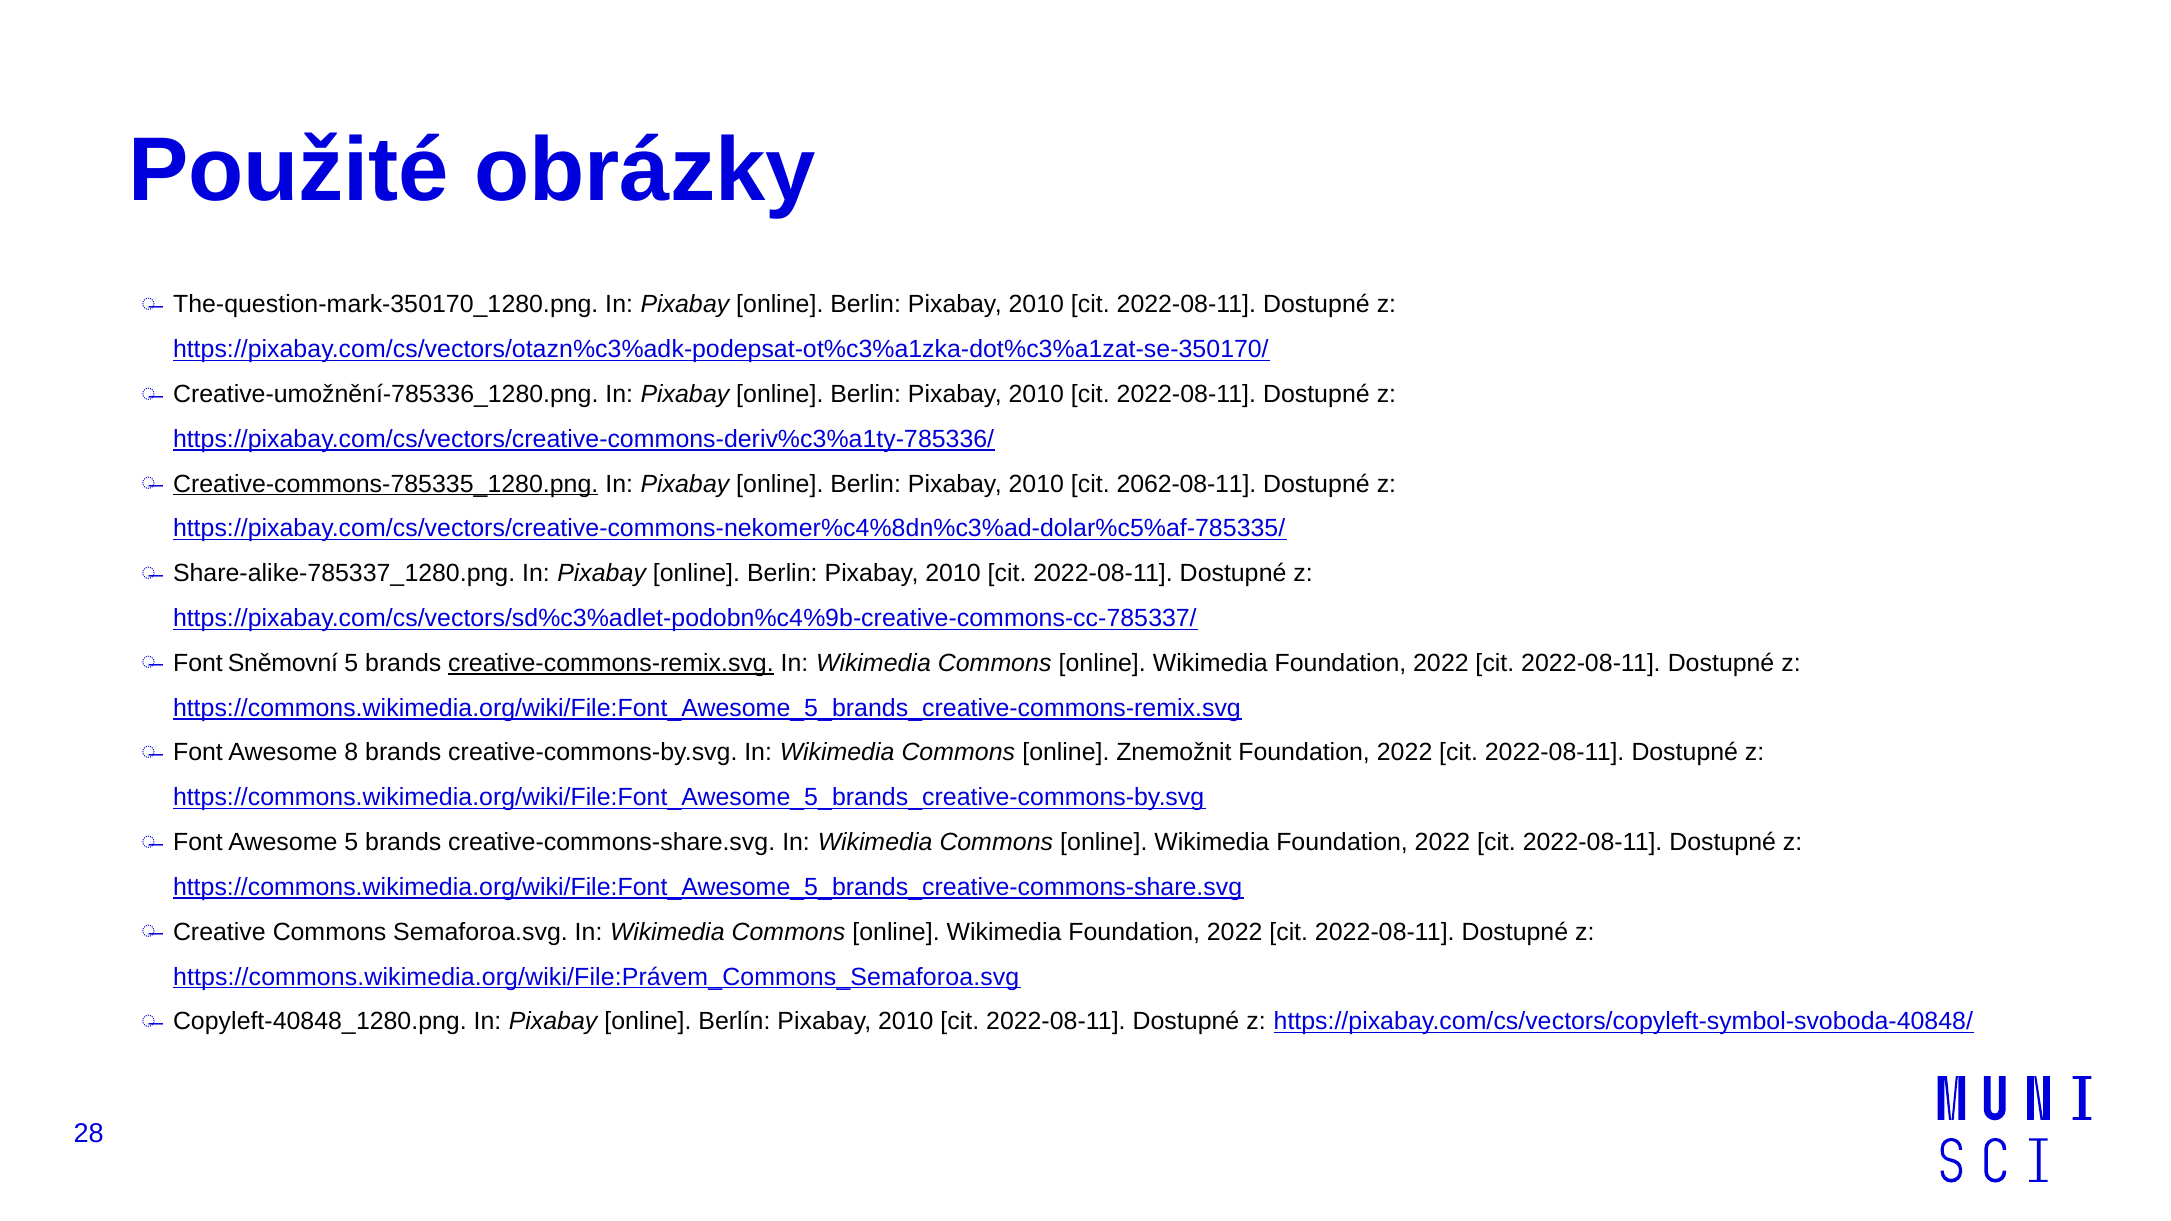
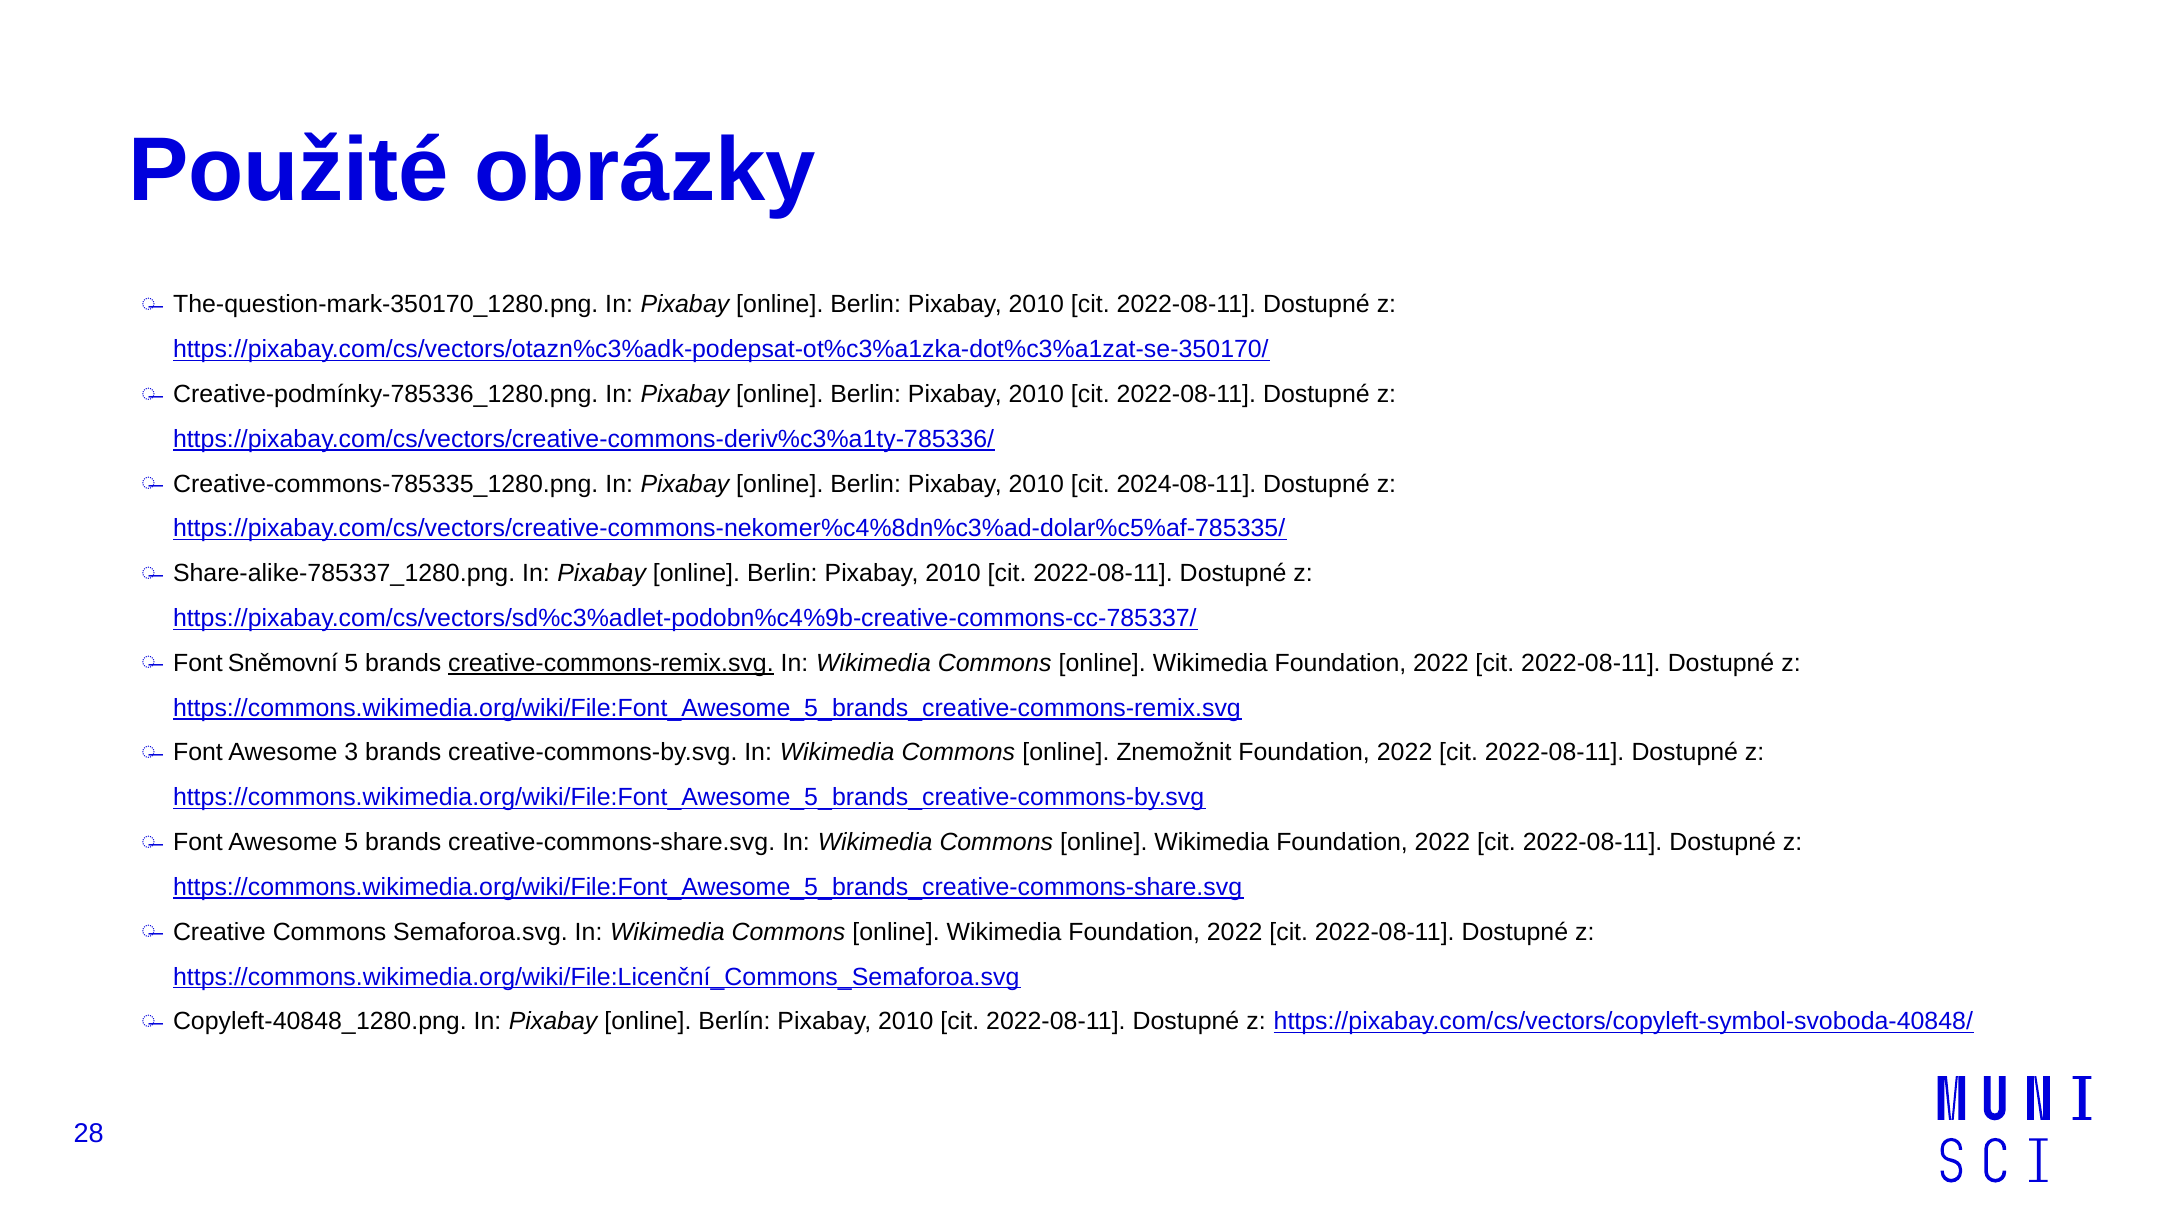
Creative-umožnění-785336_1280.png: Creative-umožnění-785336_1280.png -> Creative-podmínky-785336_1280.png
Creative-commons-785335_1280.png underline: present -> none
2062-08-11: 2062-08-11 -> 2024-08-11
8: 8 -> 3
https://commons.wikimedia.org/wiki/File:Právem_Commons_Semaforoa.svg: https://commons.wikimedia.org/wiki/File:Právem_Commons_Semaforoa.svg -> https://commons.wikimedia.org/wiki/File:Licenční_Commons_Semaforoa.svg
